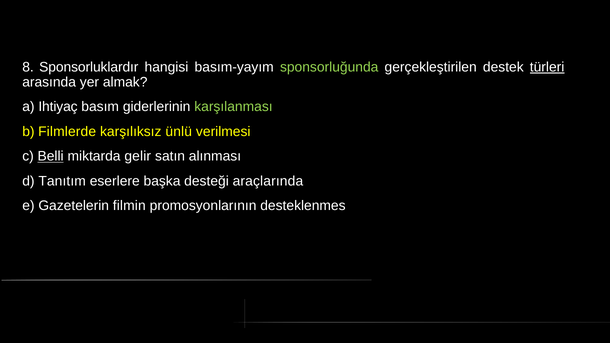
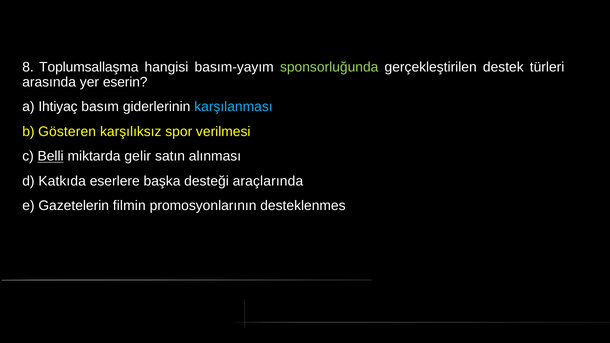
Sponsorluklardır: Sponsorluklardır -> Toplumsallaşma
türleri underline: present -> none
almak: almak -> eserin
karşılanması colour: light green -> light blue
Filmlerde: Filmlerde -> Gösteren
ünlü: ünlü -> spor
Tanıtım: Tanıtım -> Katkıda
